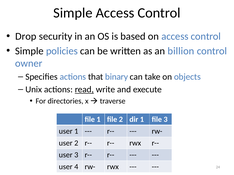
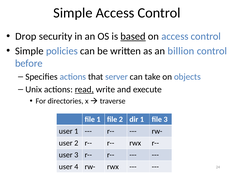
based underline: none -> present
owner: owner -> before
binary: binary -> server
